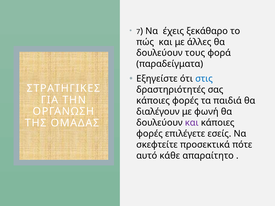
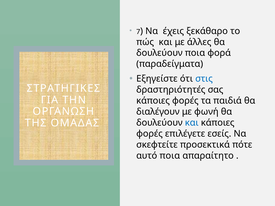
τους at (195, 53): τους -> ποια
και at (192, 123) colour: purple -> blue
κάθε at (170, 156): κάθε -> ποια
